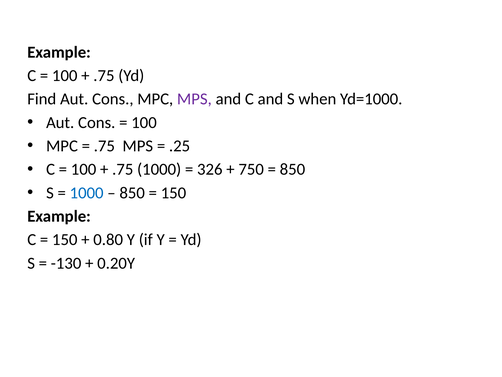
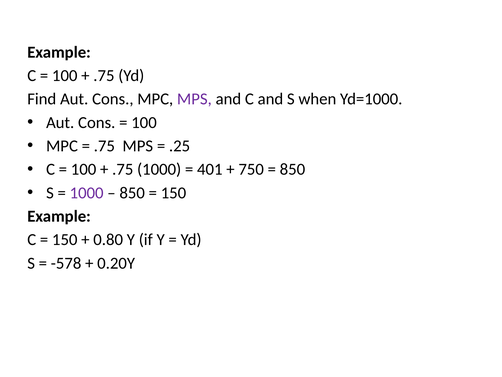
326: 326 -> 401
1000 at (87, 193) colour: blue -> purple
-130: -130 -> -578
